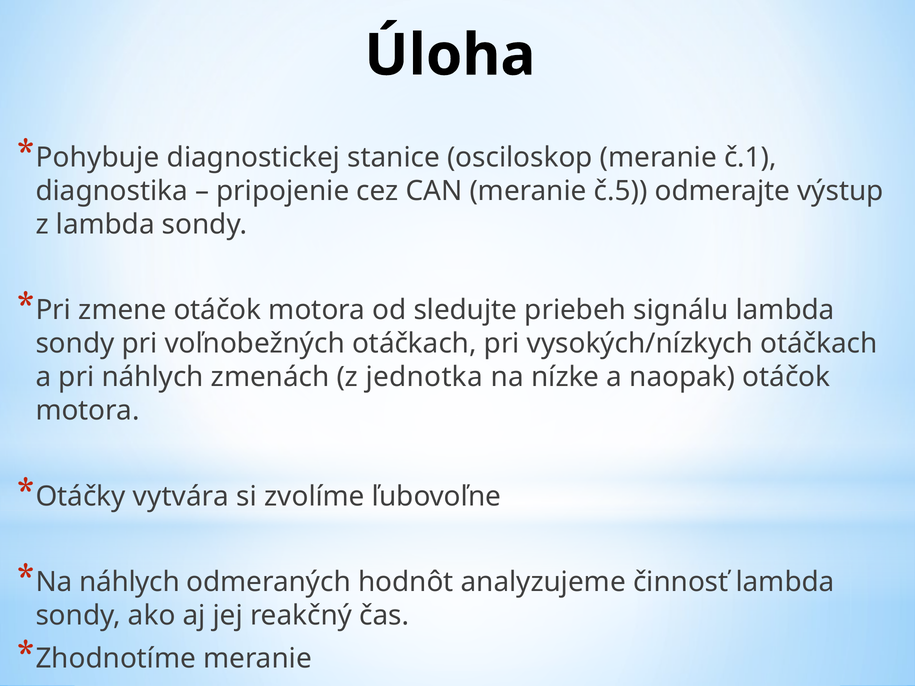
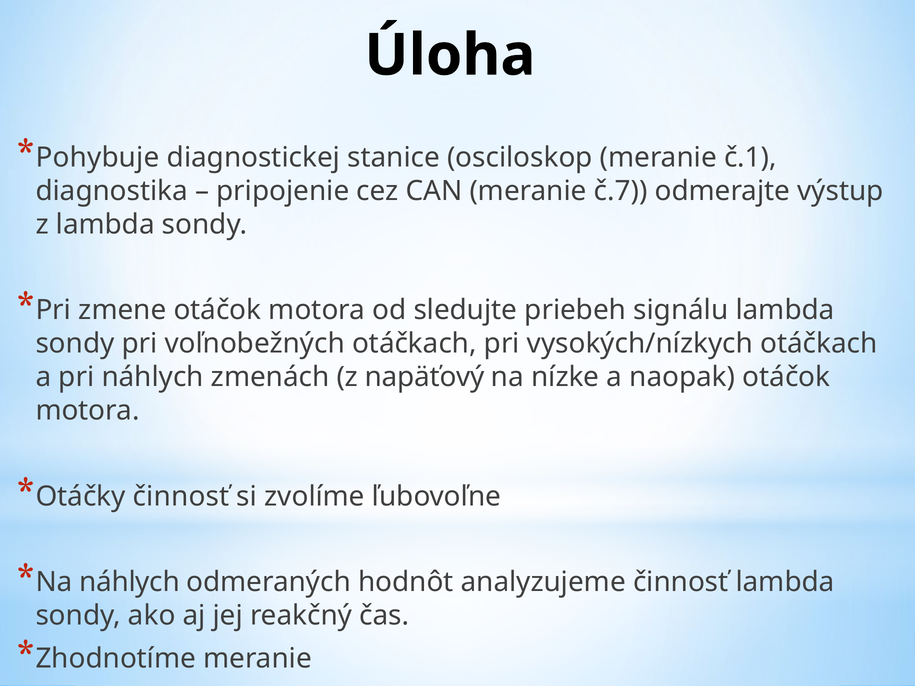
č.5: č.5 -> č.7
jednotka: jednotka -> napäťový
Otáčky vytvára: vytvára -> činnosť
